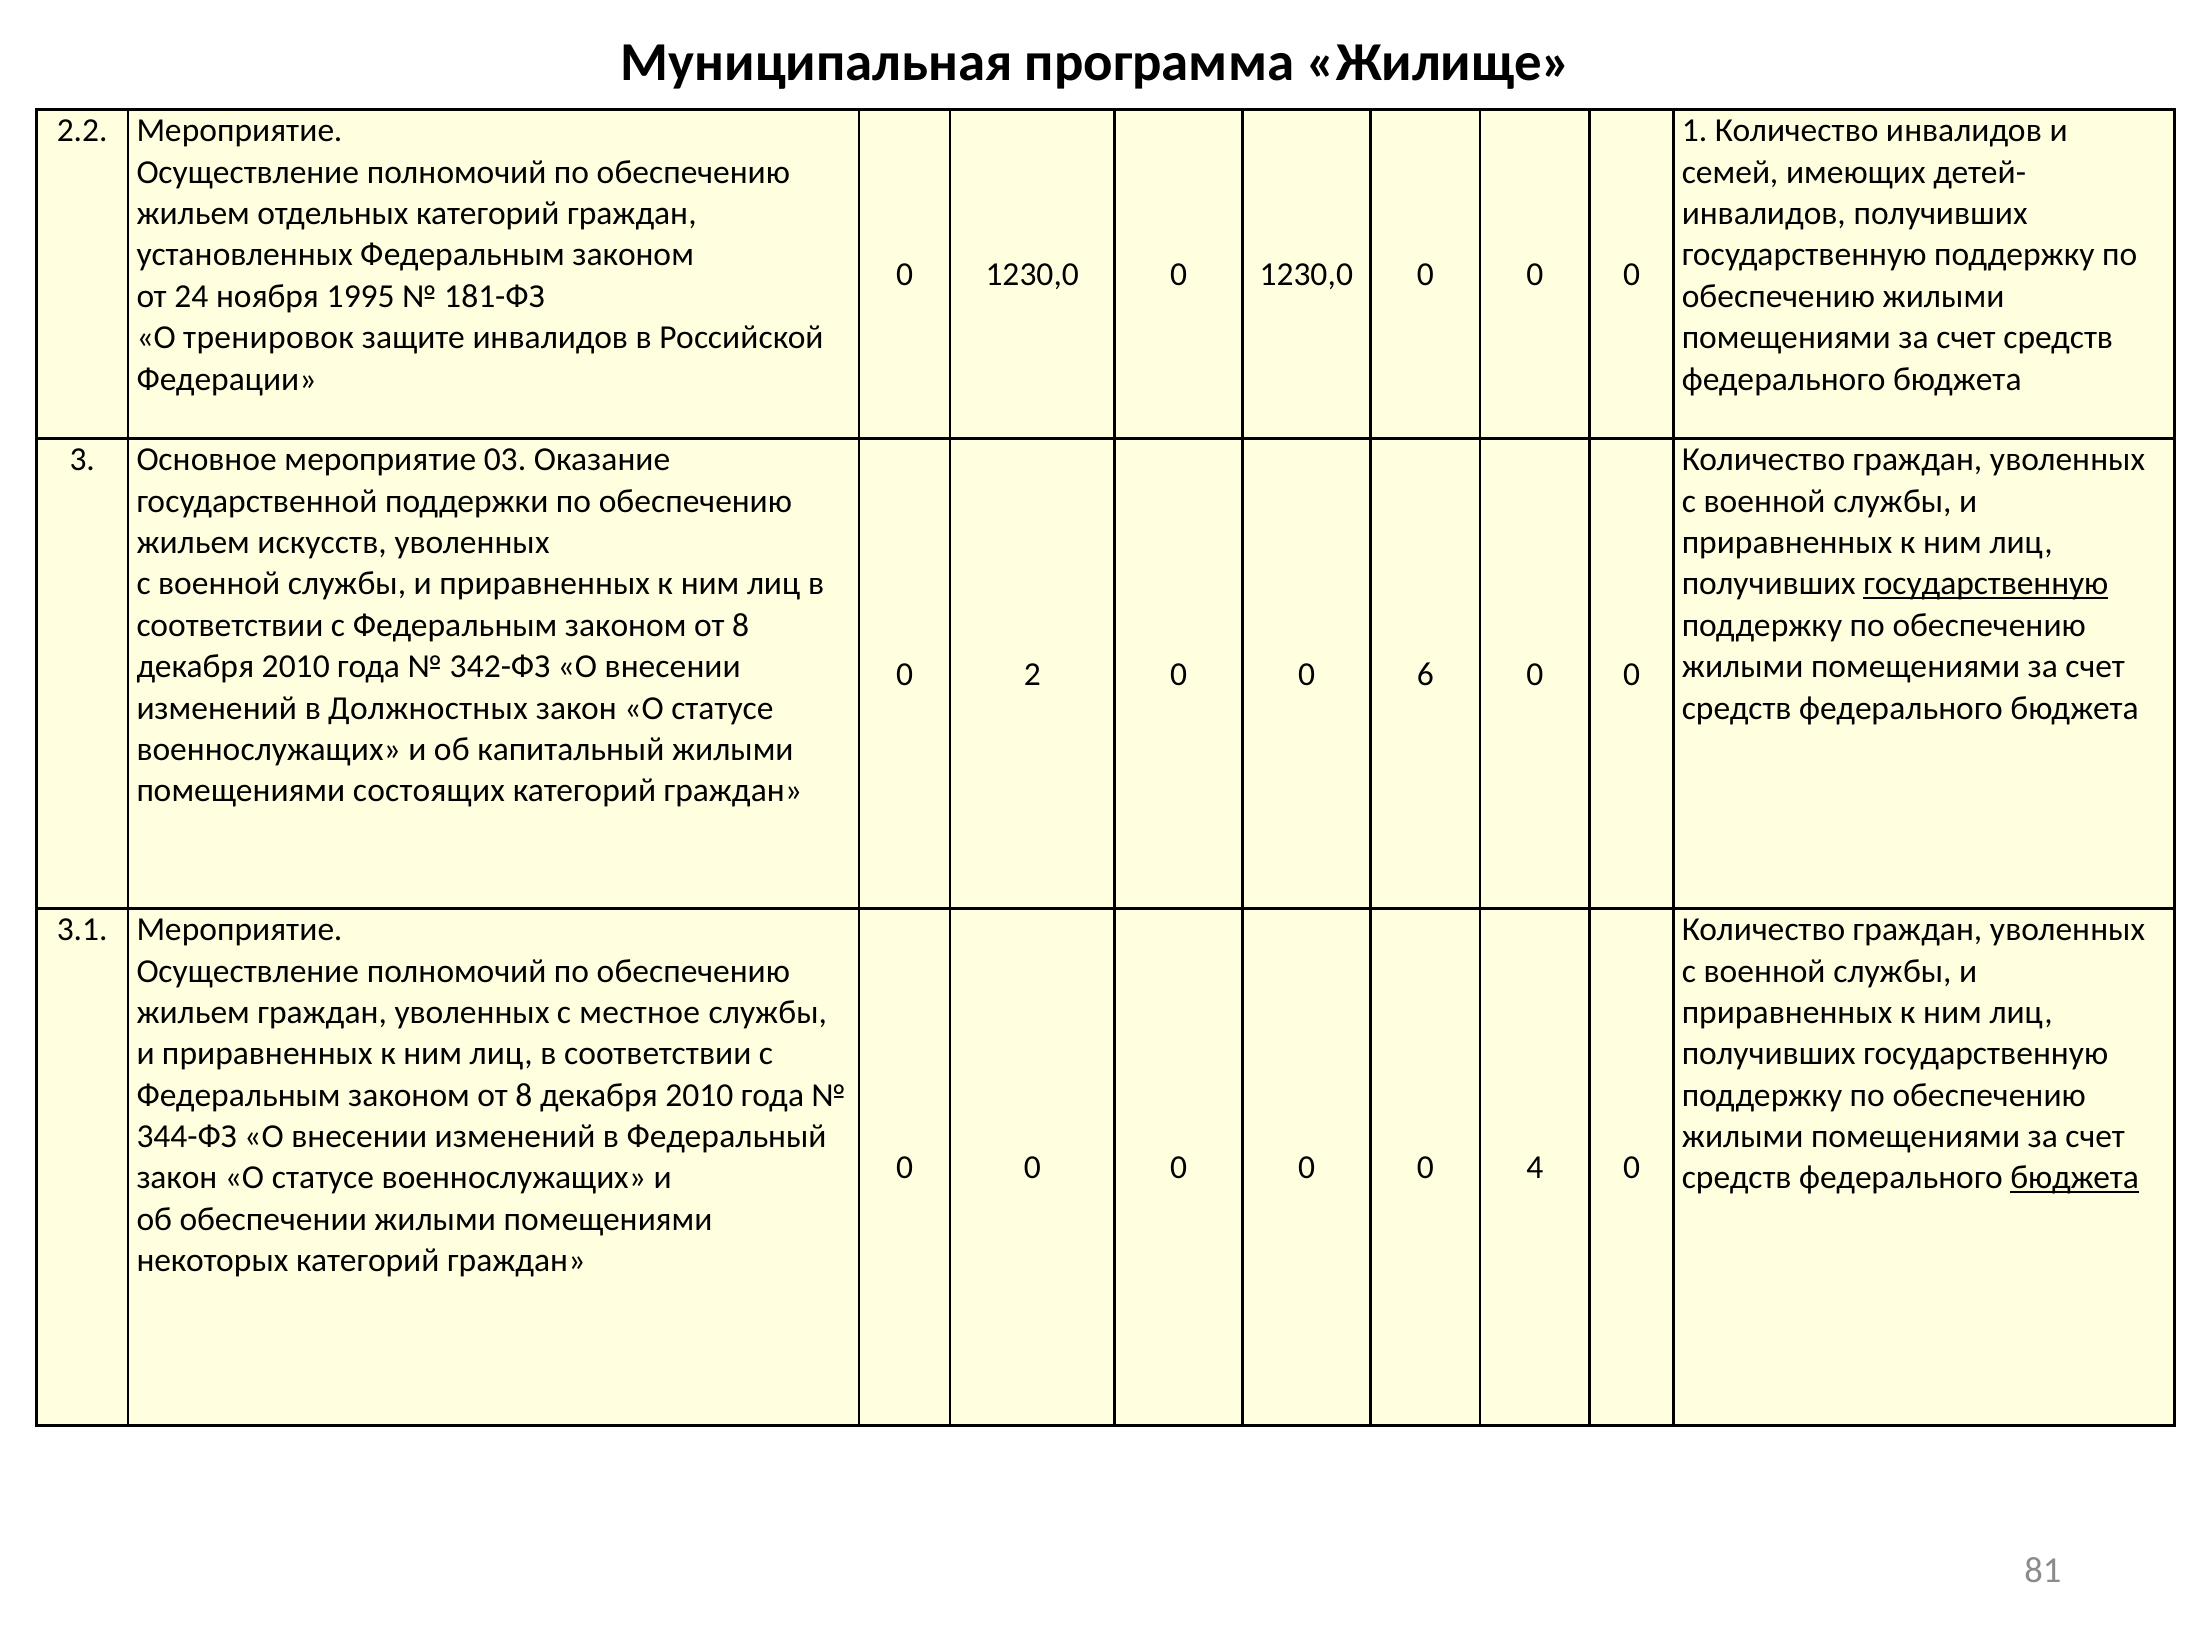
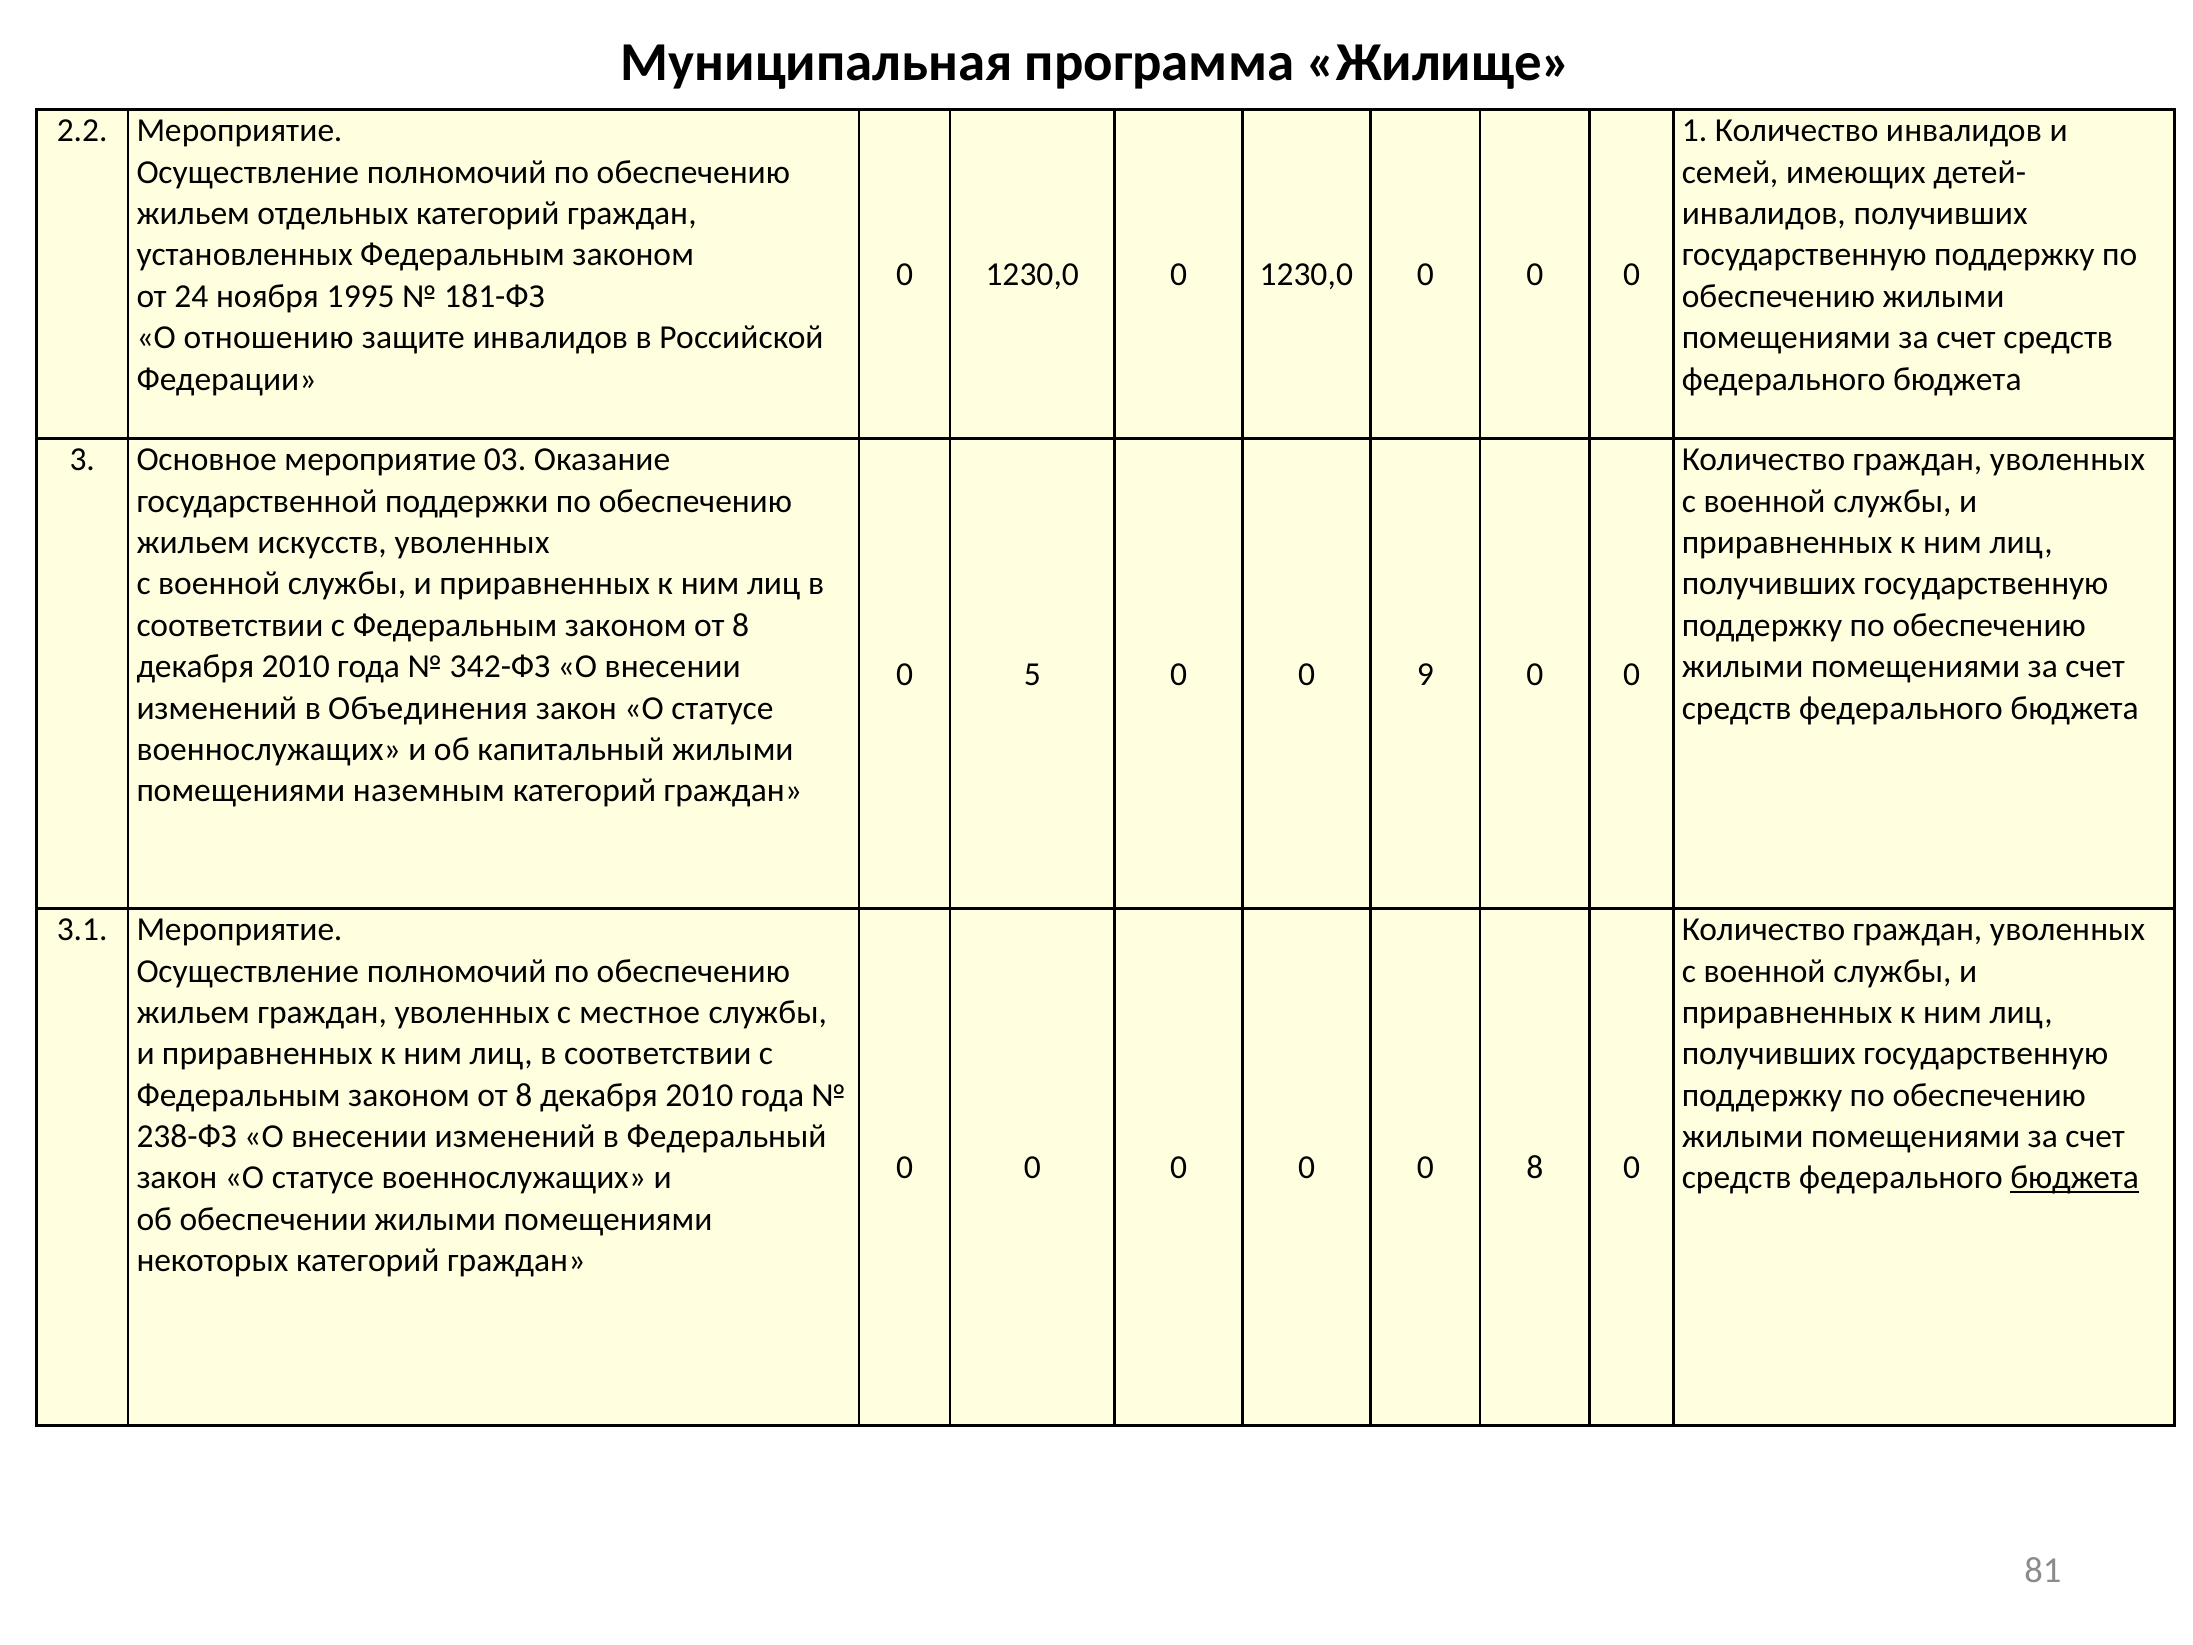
тренировок: тренировок -> отношению
государственную at (1986, 584) underline: present -> none
2: 2 -> 5
6: 6 -> 9
Должностных: Должностных -> Объединения
состоящих: состоящих -> наземным
344-ФЗ: 344-ФЗ -> 238-ФЗ
0 4: 4 -> 8
